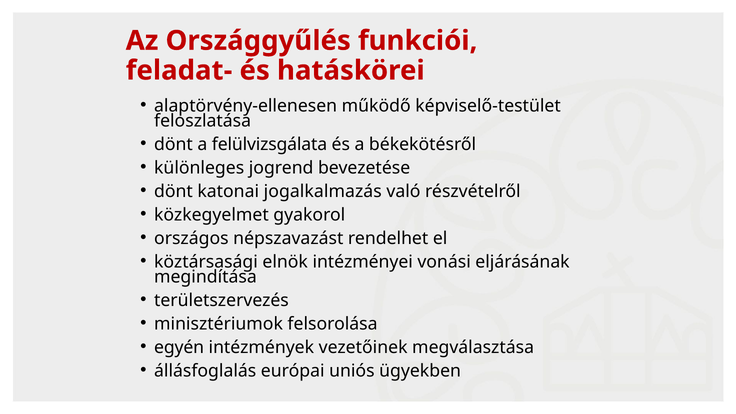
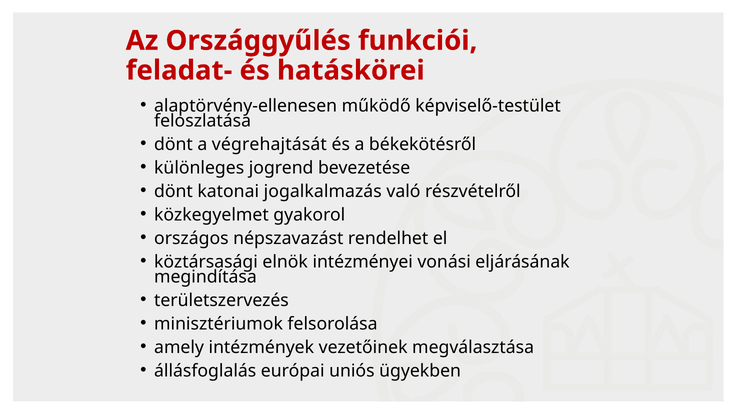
felülvizsgálata: felülvizsgálata -> végrehajtását
egyén: egyén -> amely
